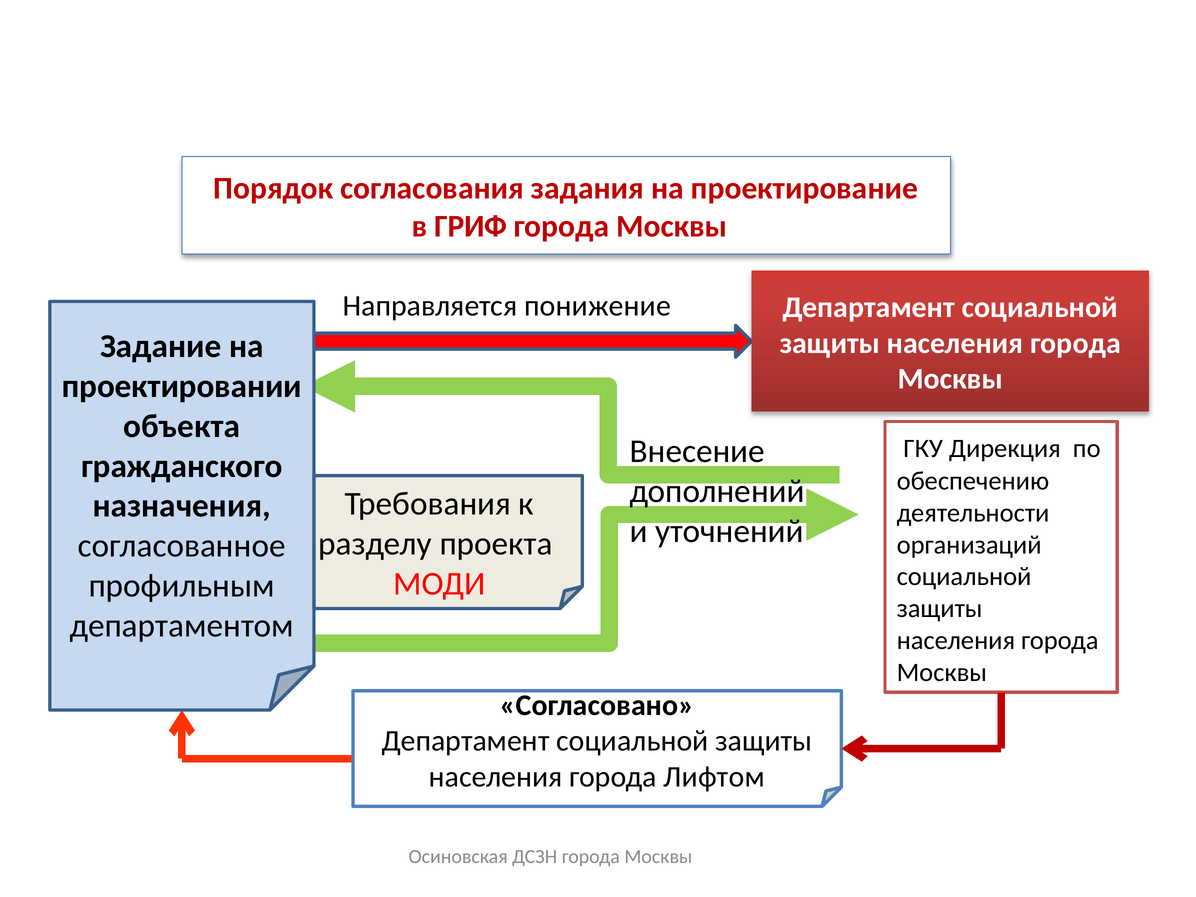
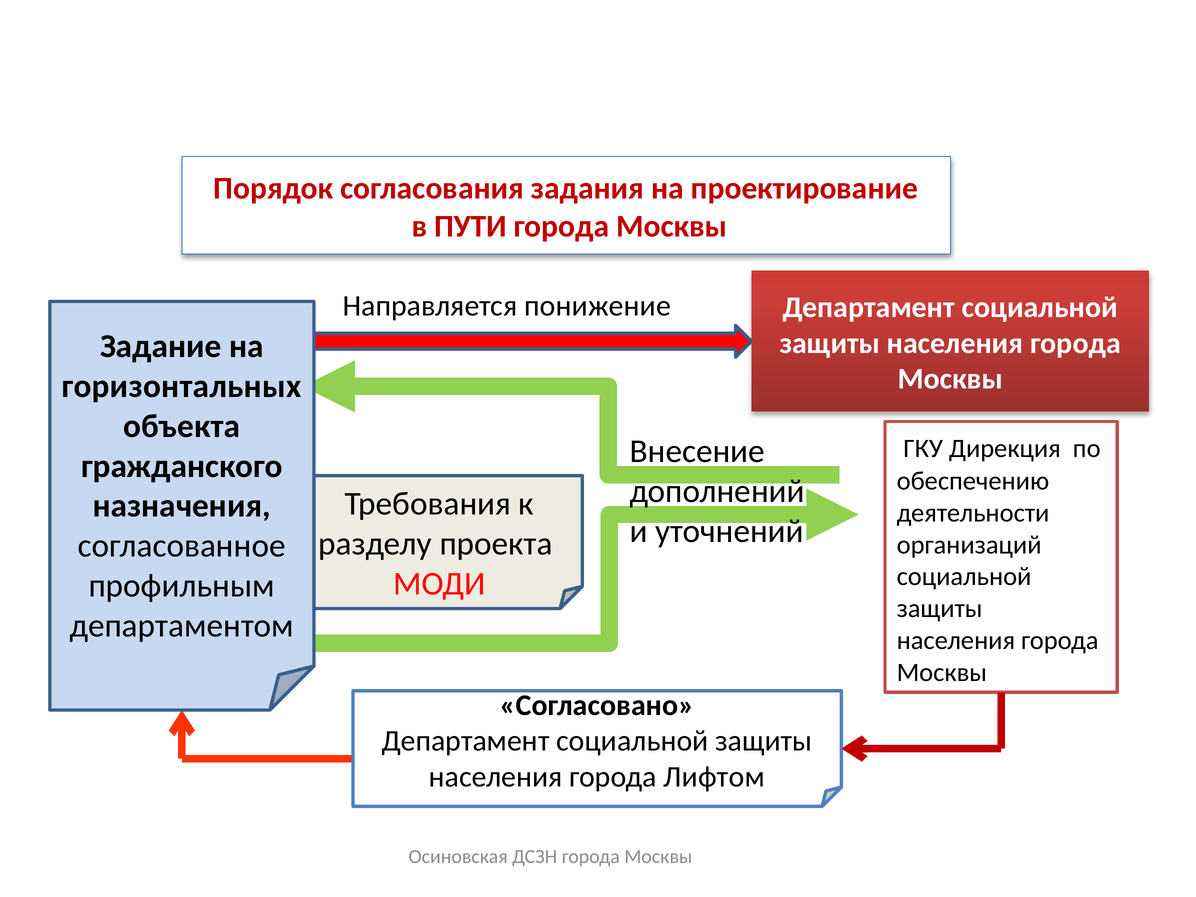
ГРИФ: ГРИФ -> ПУТИ
проектировании: проектировании -> горизонтальных
